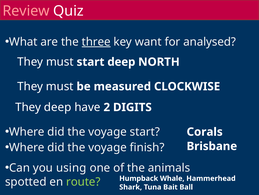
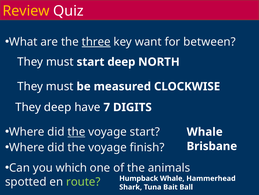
Review colour: pink -> yellow
analysed: analysed -> between
2: 2 -> 7
the at (76, 131) underline: none -> present
Corals at (205, 131): Corals -> Whale
using: using -> which
